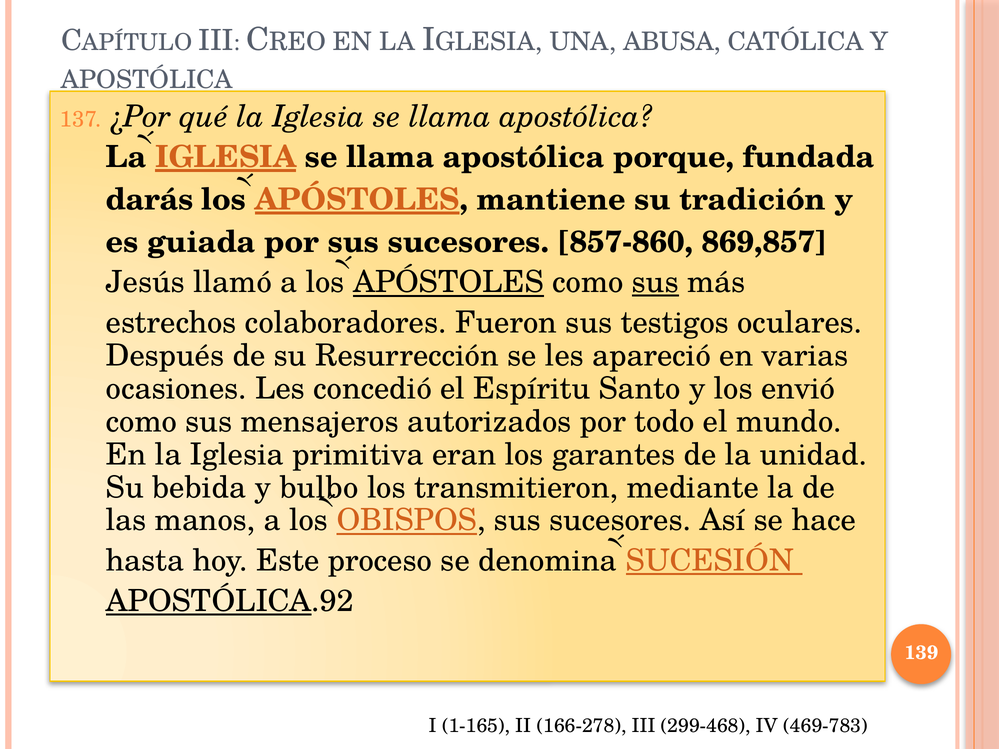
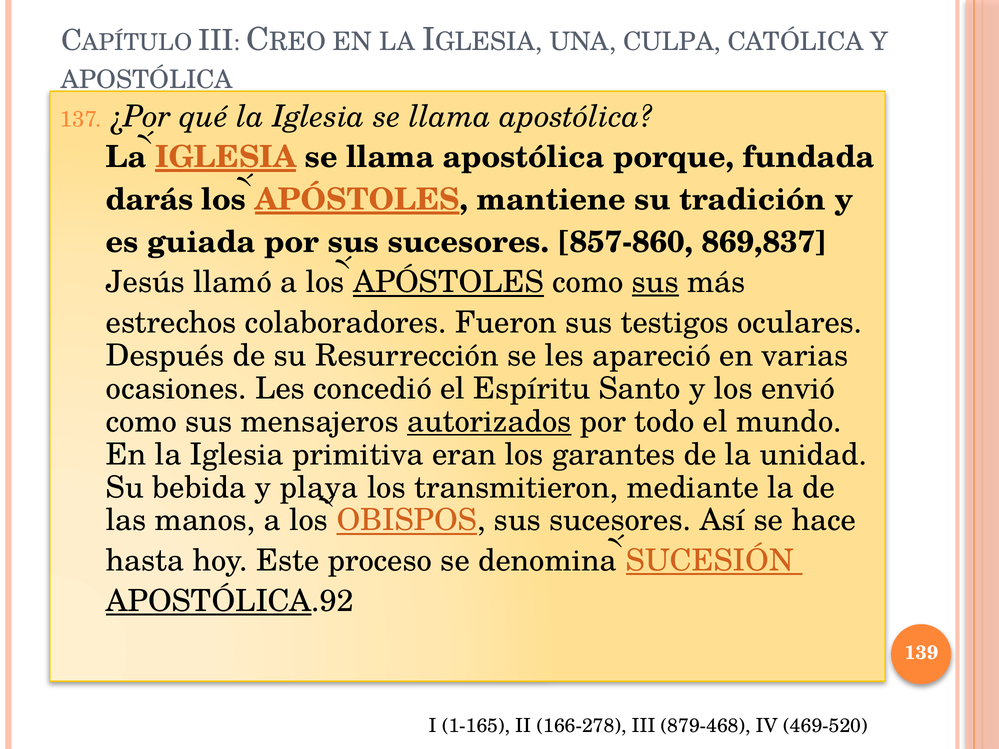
ABUSA: ABUSA -> CULPA
869,857: 869,857 -> 869,837
autorizados underline: none -> present
bulbo: bulbo -> playa
299-468: 299-468 -> 879-468
469-783: 469-783 -> 469-520
